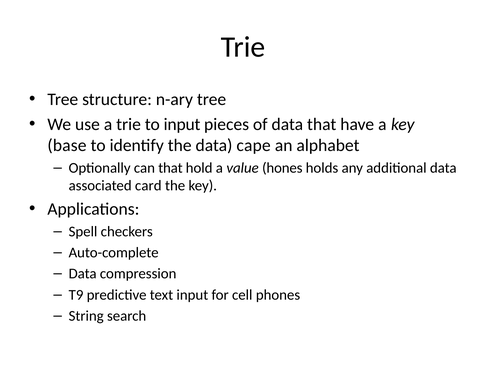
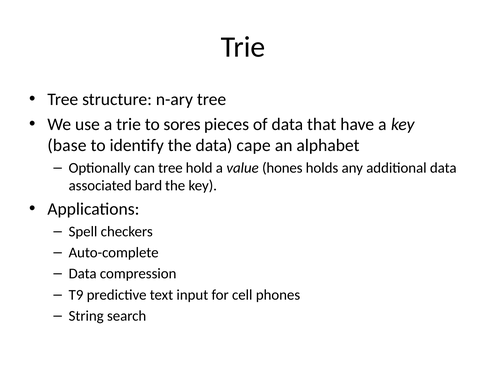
to input: input -> sores
can that: that -> tree
card: card -> bard
